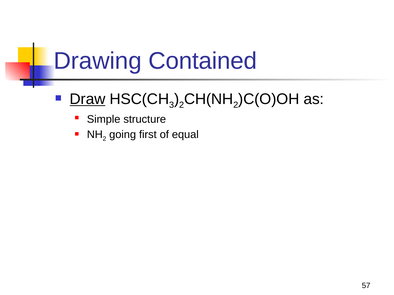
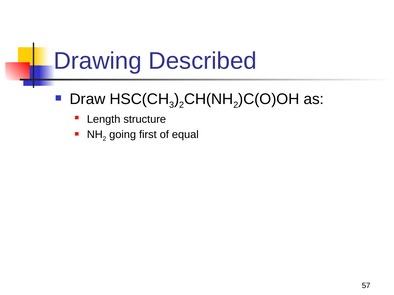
Contained: Contained -> Described
Draw underline: present -> none
Simple: Simple -> Length
